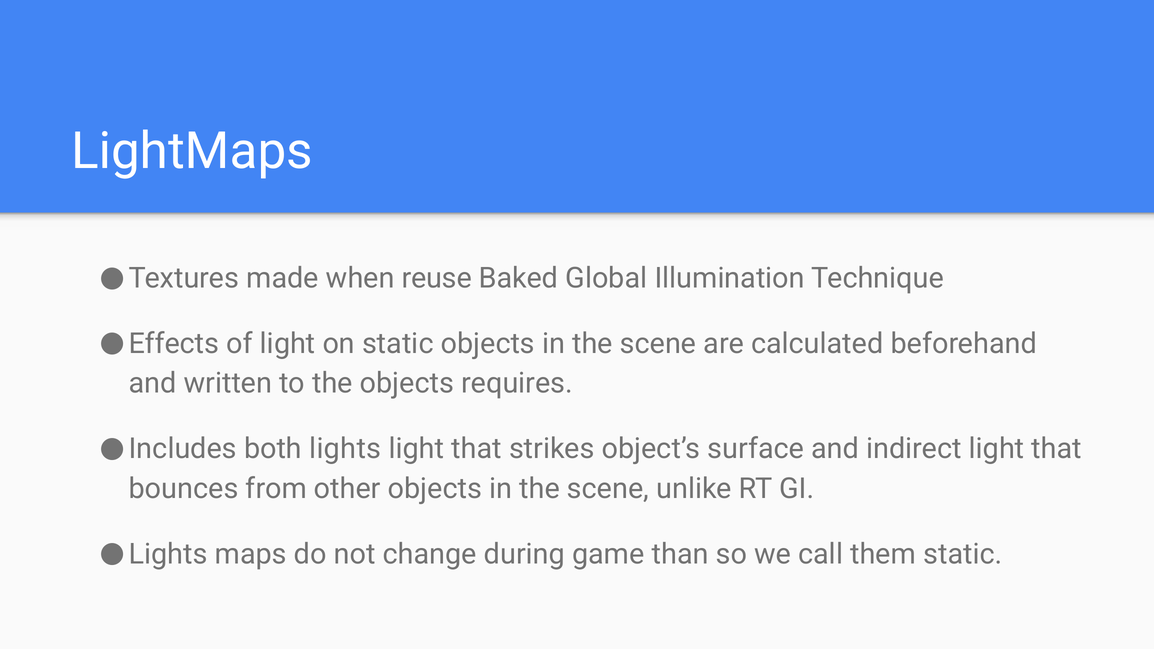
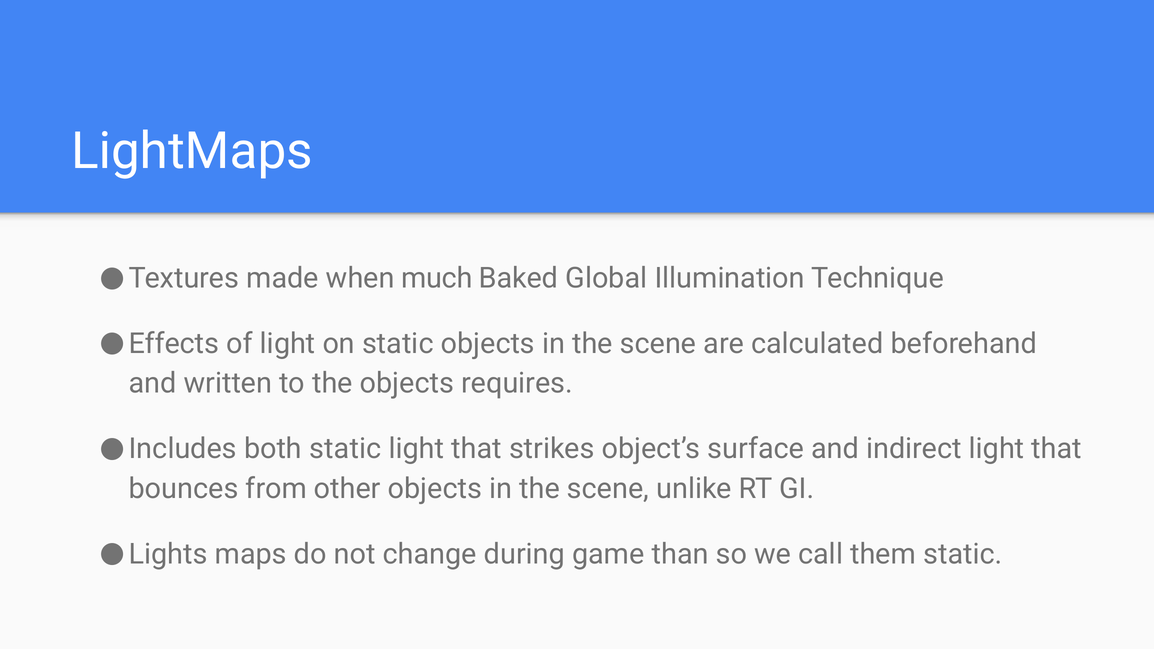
reuse: reuse -> much
both lights: lights -> static
